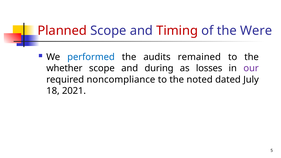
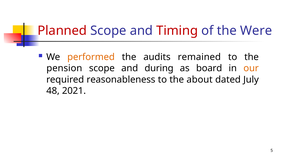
performed colour: blue -> orange
whether: whether -> pension
losses: losses -> board
our colour: purple -> orange
noncompliance: noncompliance -> reasonableness
noted: noted -> about
18: 18 -> 48
